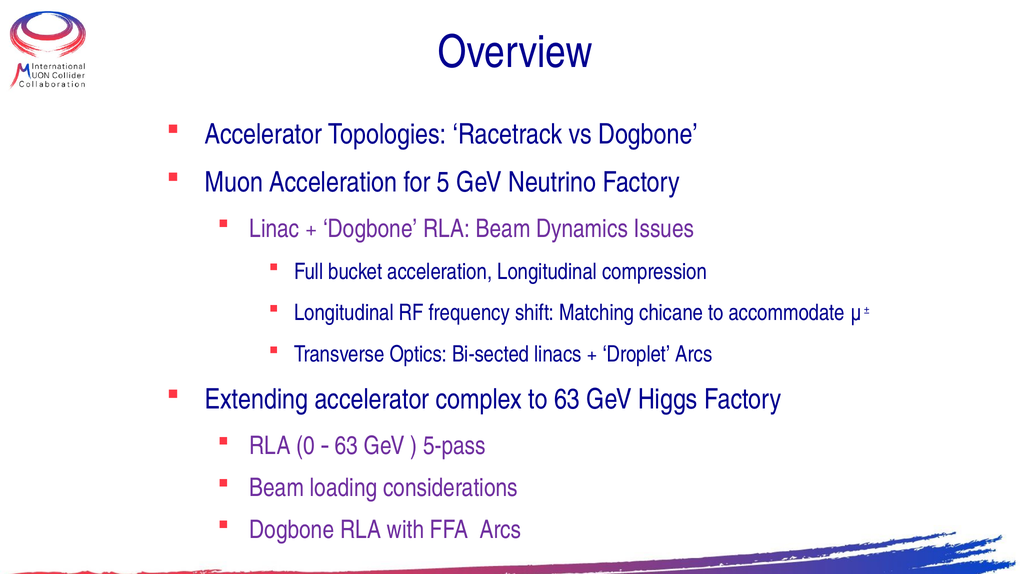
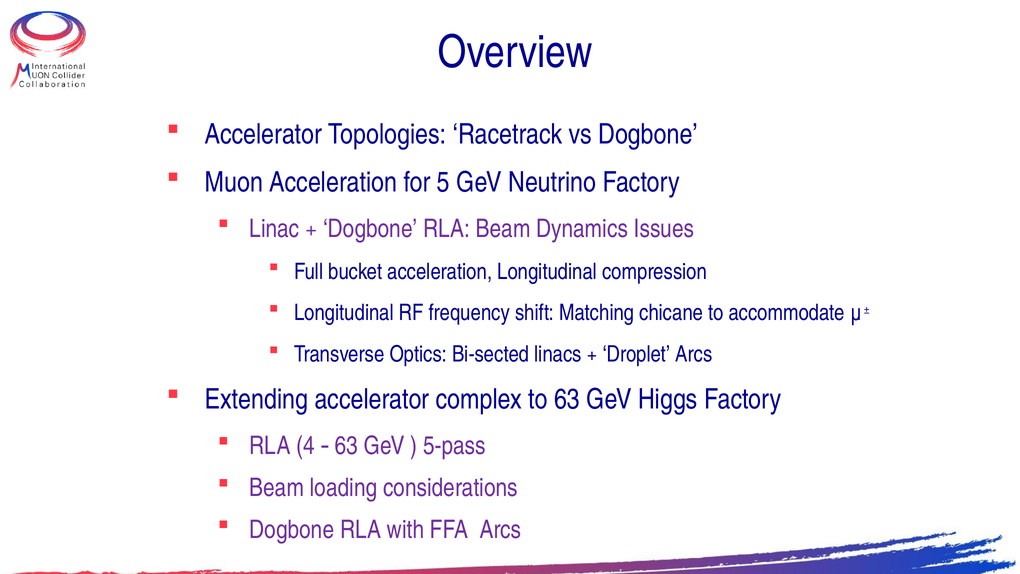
0: 0 -> 4
